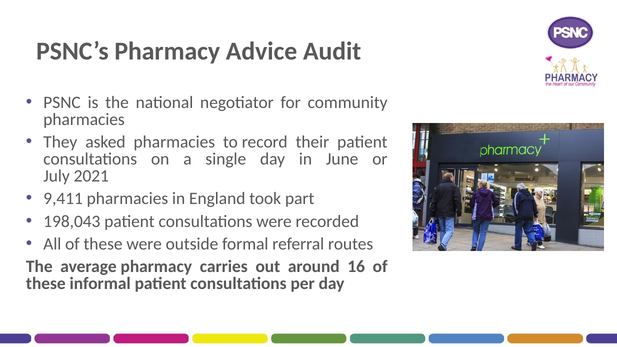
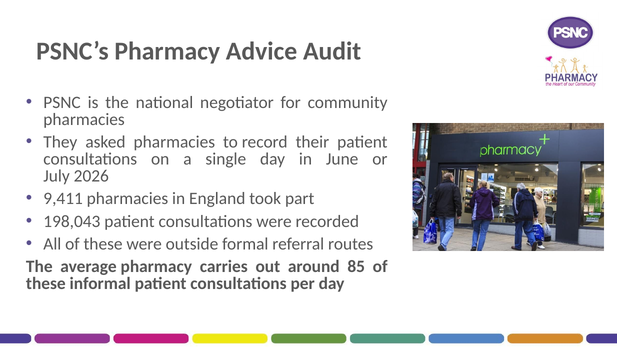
2021: 2021 -> 2026
16: 16 -> 85
